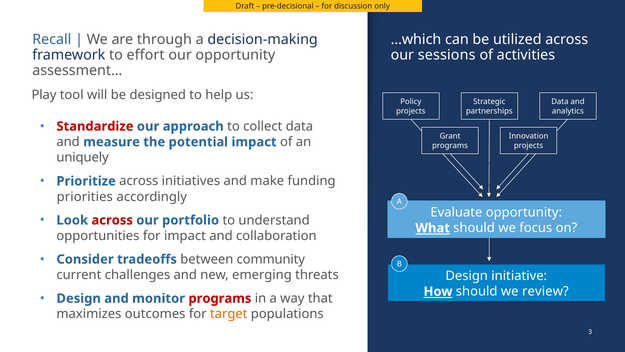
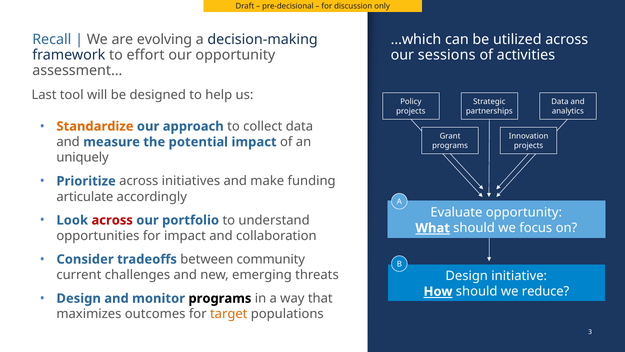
through: through -> evolving
Play: Play -> Last
Standardize colour: red -> orange
priorities: priorities -> articulate
review: review -> reduce
programs at (220, 298) colour: red -> black
